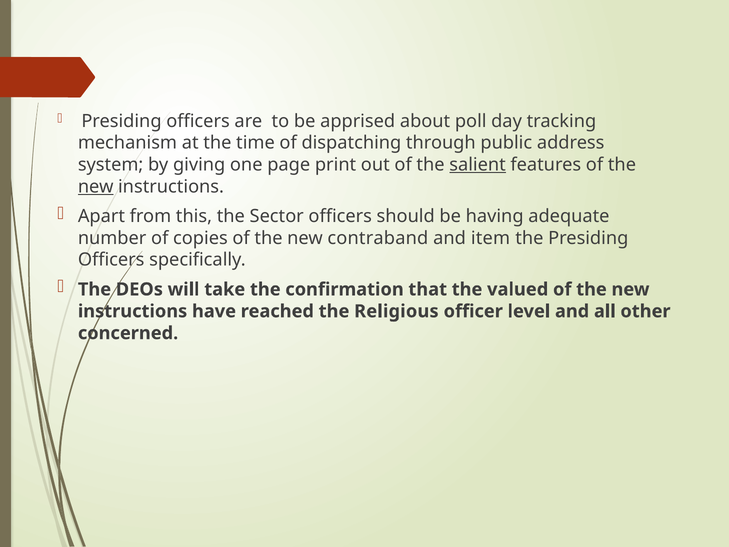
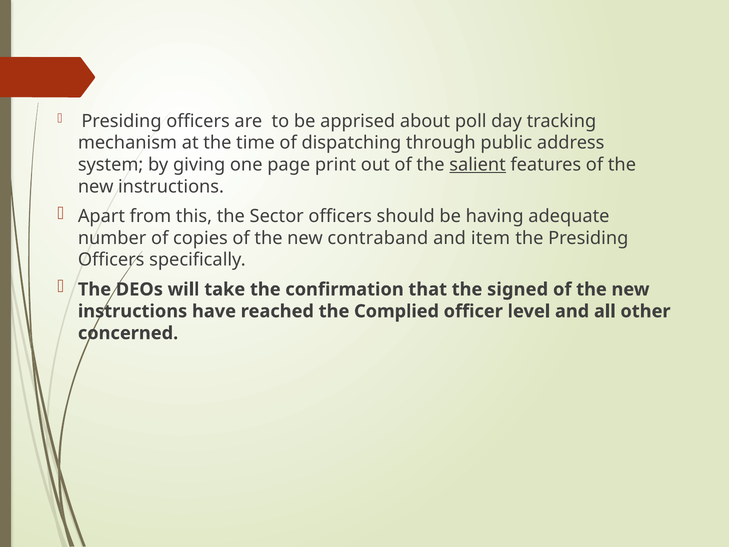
new at (96, 187) underline: present -> none
valued: valued -> signed
Religious: Religious -> Complied
